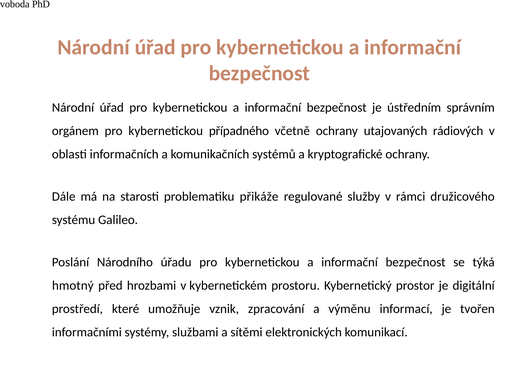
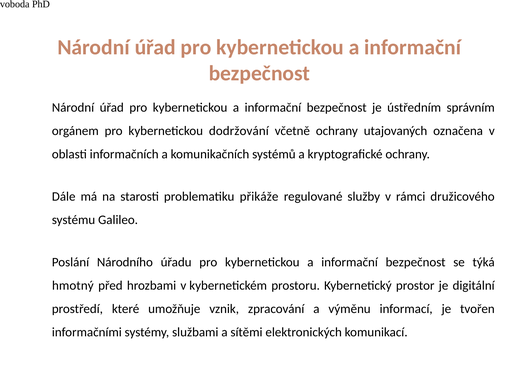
případného: případného -> dodržování
rádiových: rádiových -> označena
